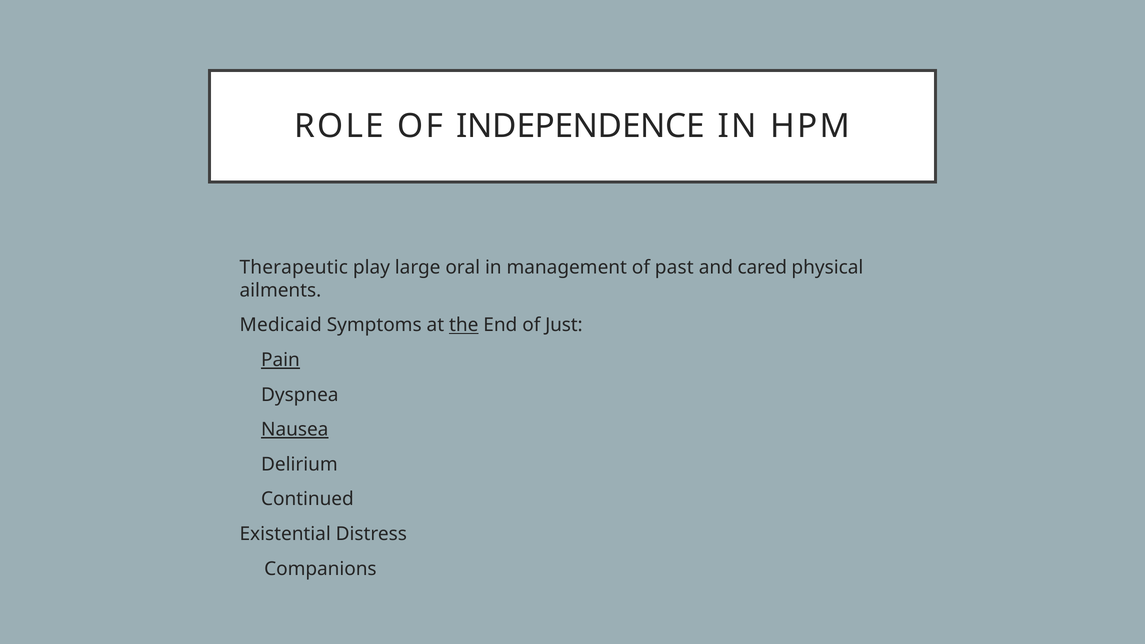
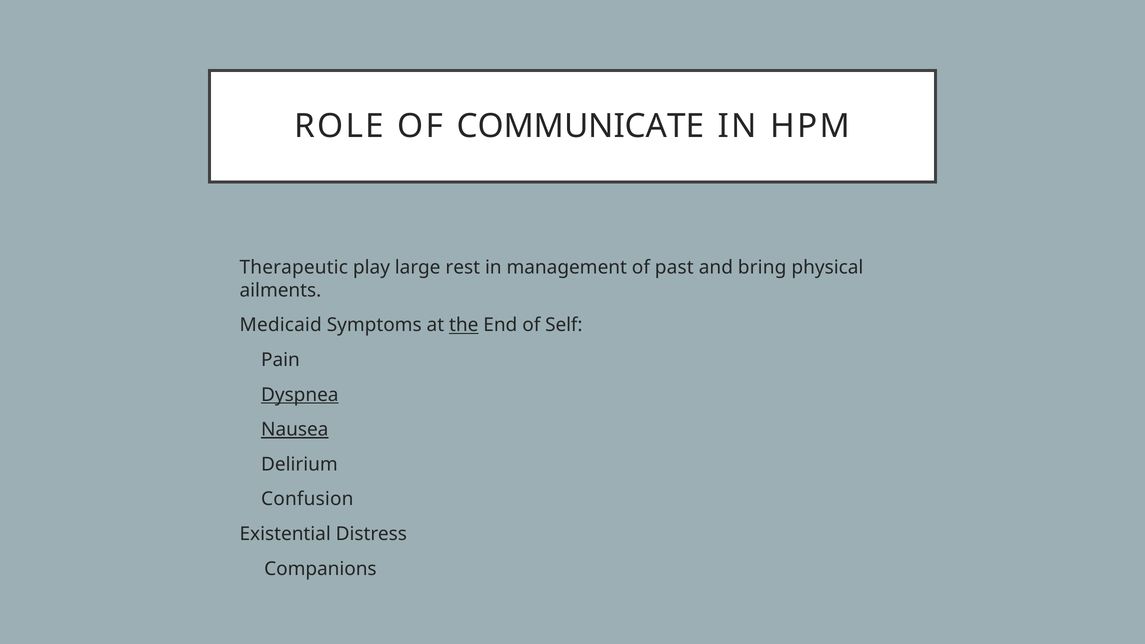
INDEPENDENCE: INDEPENDENCE -> COMMUNICATE
oral: oral -> rest
cared: cared -> bring
Just: Just -> Self
Pain underline: present -> none
Dyspnea underline: none -> present
Continued: Continued -> Confusion
